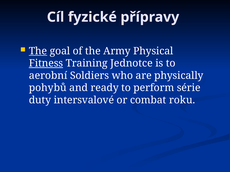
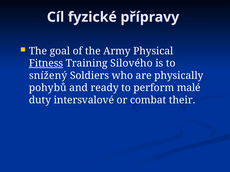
The at (38, 51) underline: present -> none
Jednotce: Jednotce -> Silového
aerobní: aerobní -> snížený
série: série -> malé
roku: roku -> their
